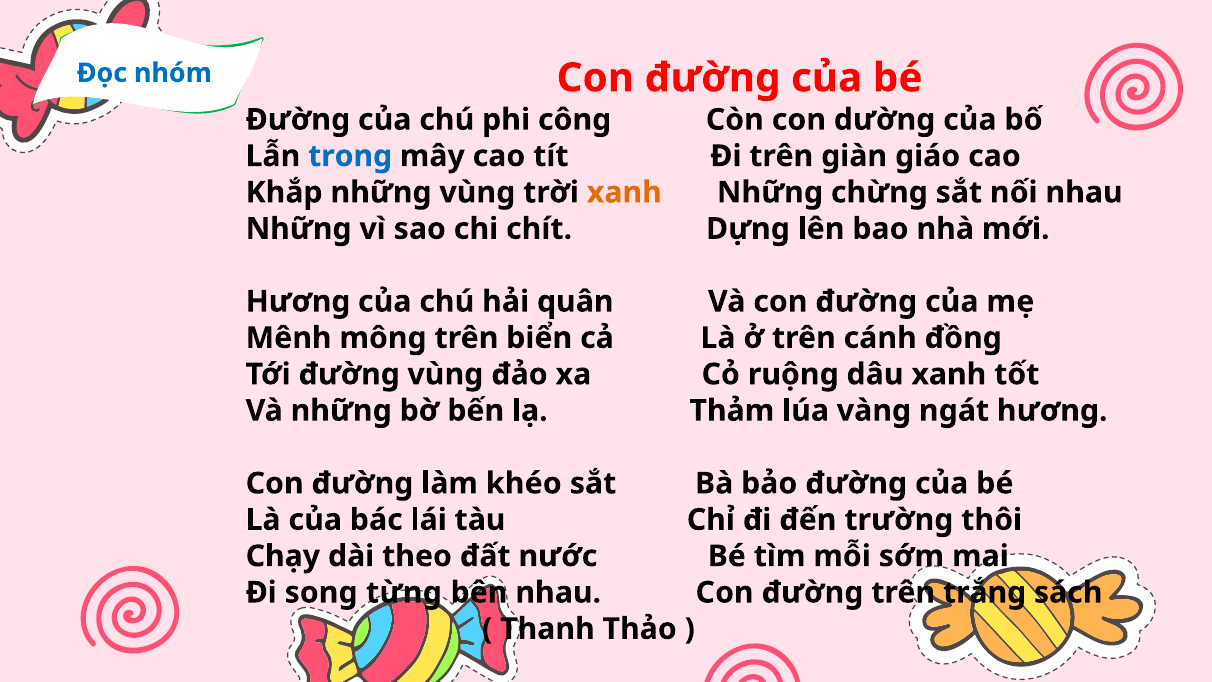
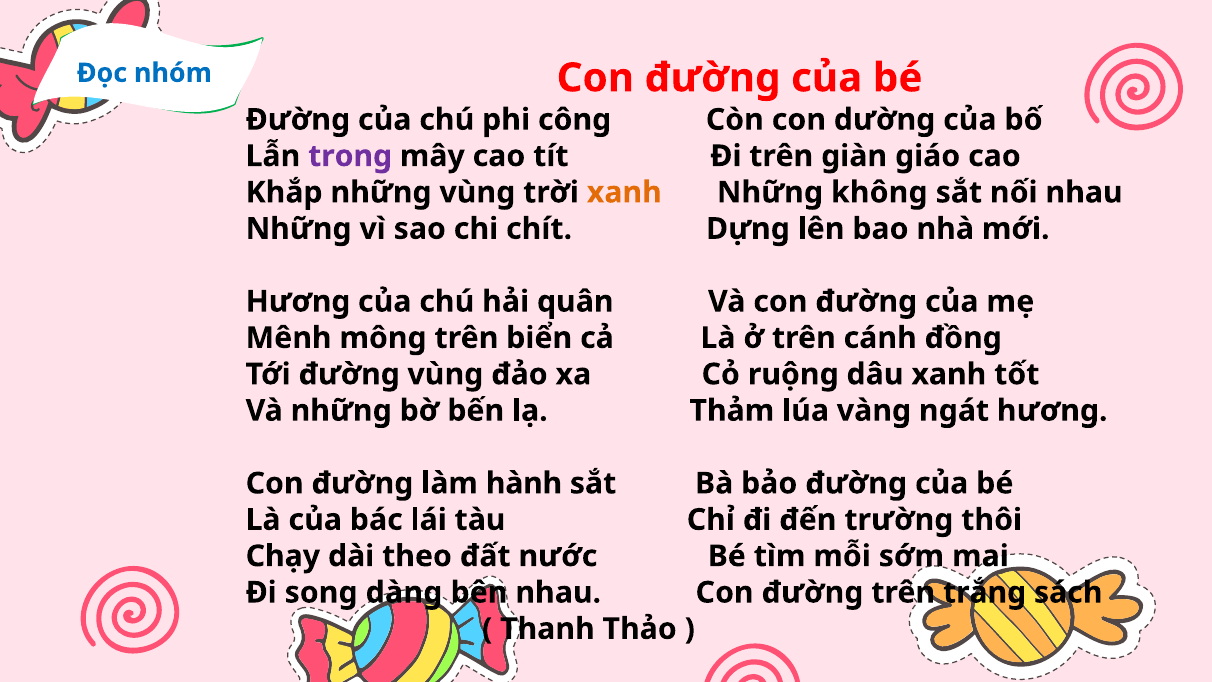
trong colour: blue -> purple
chừng: chừng -> không
khéo: khéo -> hành
từng: từng -> dàng
